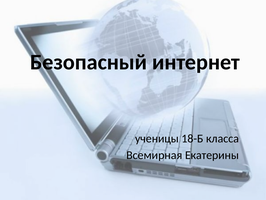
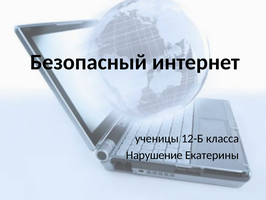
18-Б: 18-Б -> 12-Б
Всемирная: Всемирная -> Нарушение
